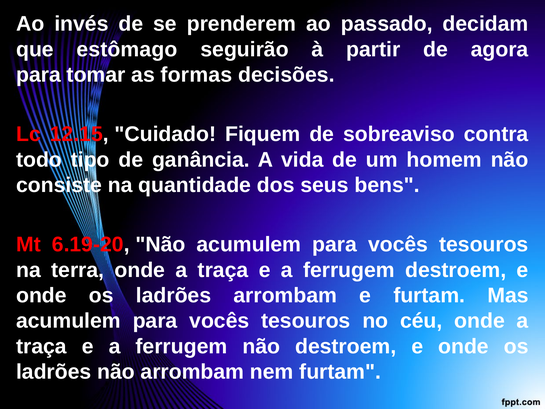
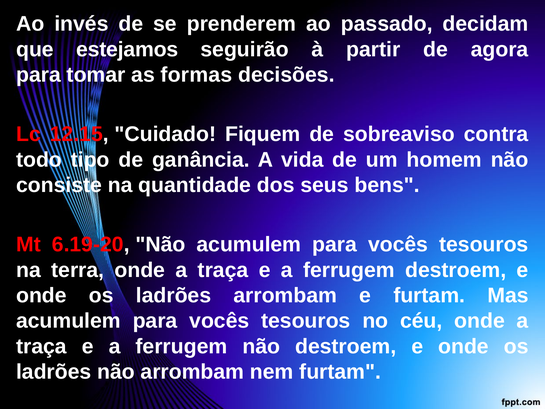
estômago: estômago -> estejamos
